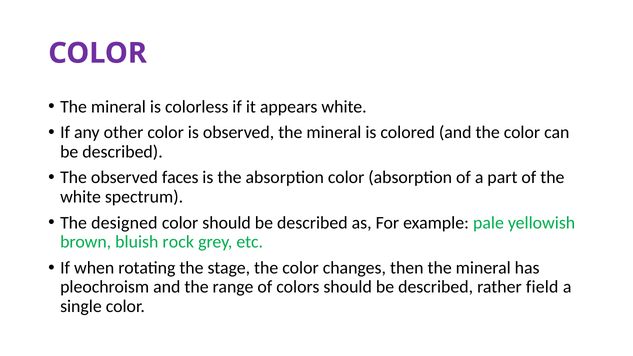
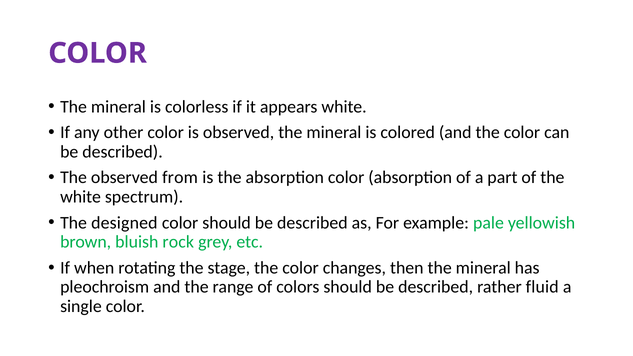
faces: faces -> from
field: field -> fluid
